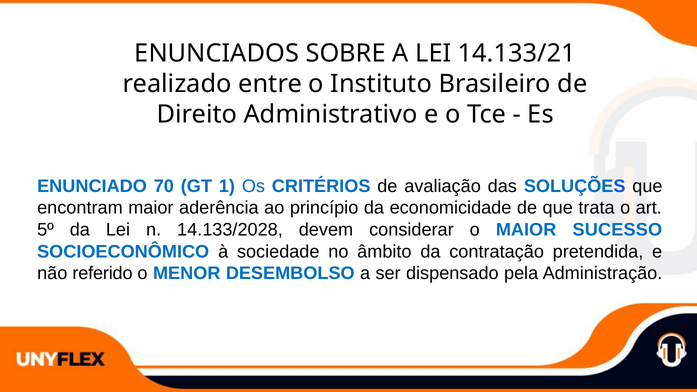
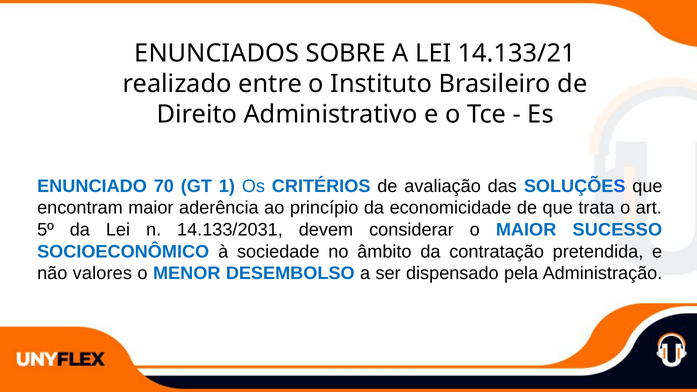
14.133/2028: 14.133/2028 -> 14.133/2031
referido: referido -> valores
